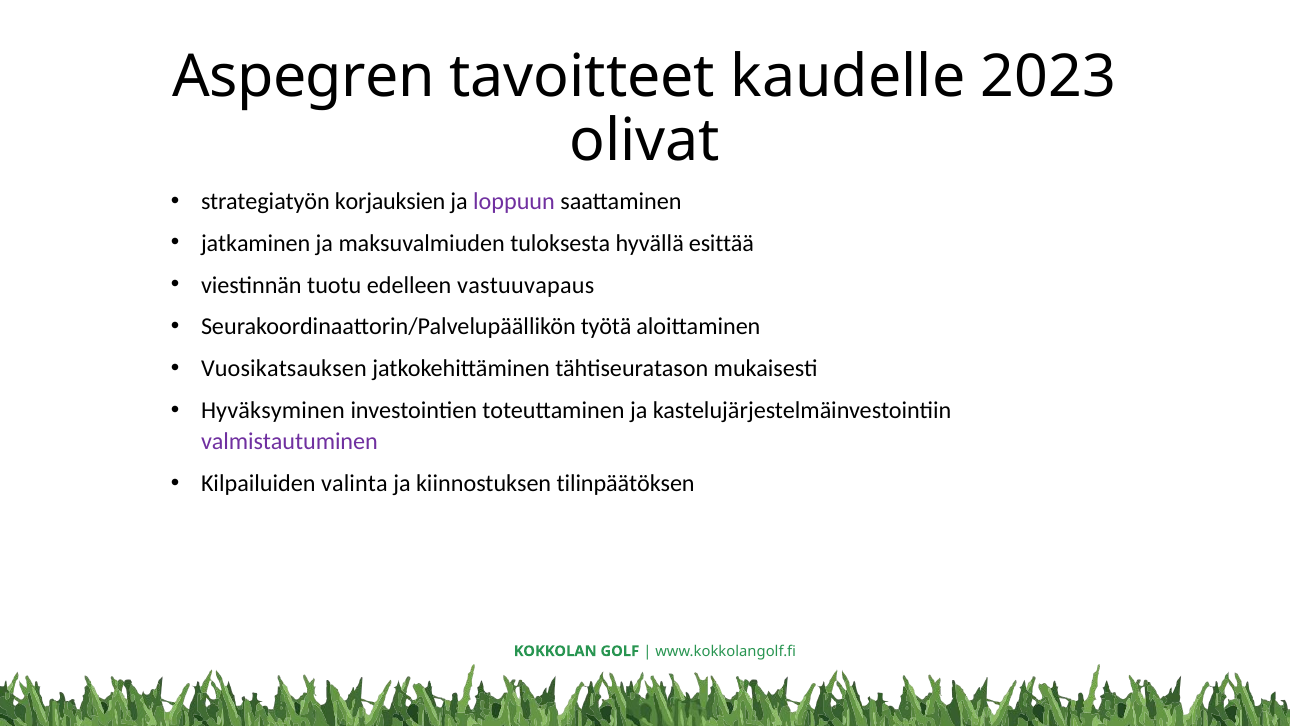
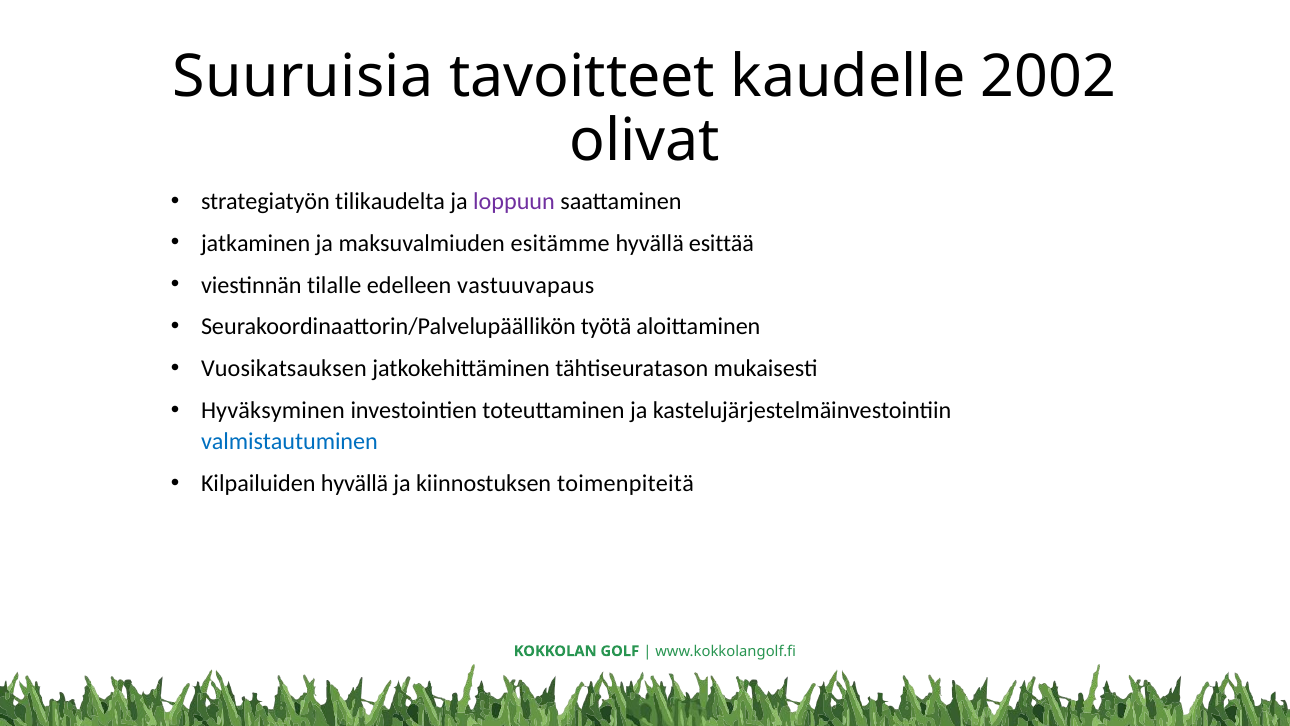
Aspegren: Aspegren -> Suuruisia
2023: 2023 -> 2002
korjauksien: korjauksien -> tilikaudelta
tuloksesta: tuloksesta -> esitämme
tuotu: tuotu -> tilalle
valmistautuminen colour: purple -> blue
Kilpailuiden valinta: valinta -> hyvällä
tilinpäätöksen: tilinpäätöksen -> toimenpiteitä
